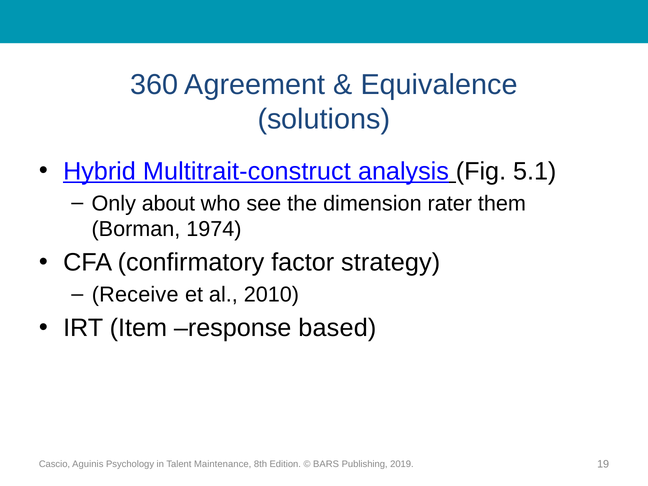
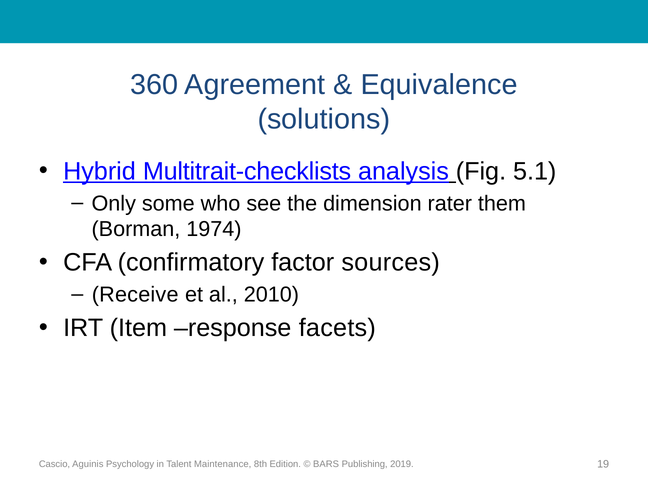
Multitrait-construct: Multitrait-construct -> Multitrait-checklists
about: about -> some
strategy: strategy -> sources
based: based -> facets
